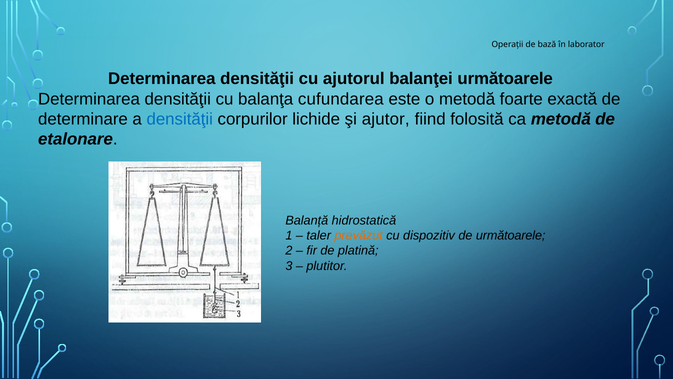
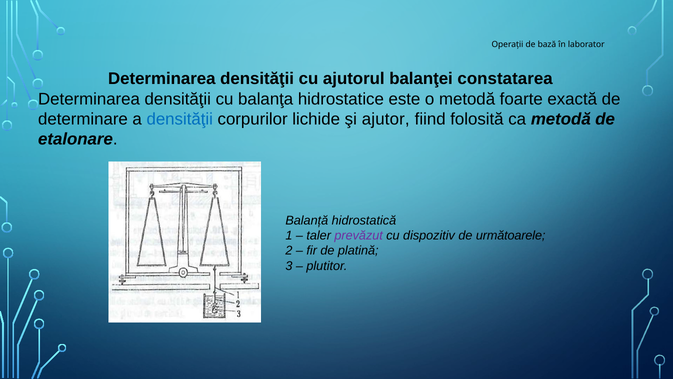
balanţei următoarele: următoarele -> constatarea
cufundarea: cufundarea -> hidrostatice
prevăzut colour: orange -> purple
